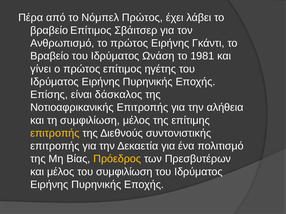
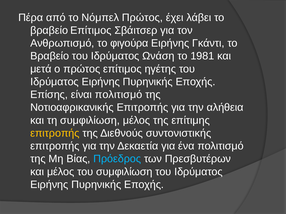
το πρώτος: πρώτος -> φιγούρα
γίνει: γίνει -> μετά
είναι δάσκαλος: δάσκαλος -> πολιτισμό
Πρόεδρος colour: yellow -> light blue
